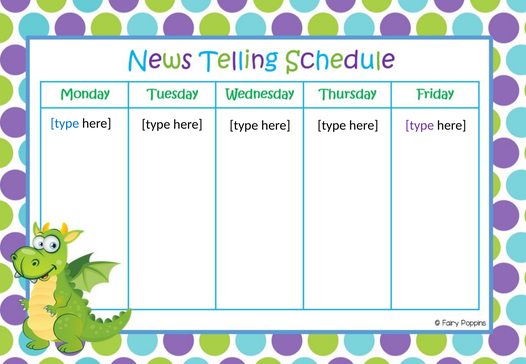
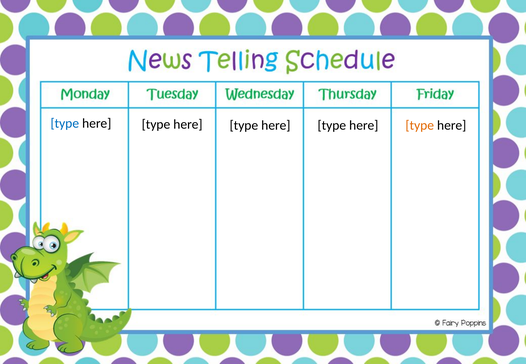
type at (420, 125) colour: purple -> orange
